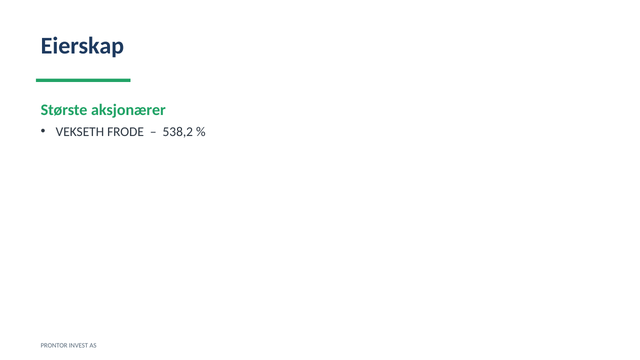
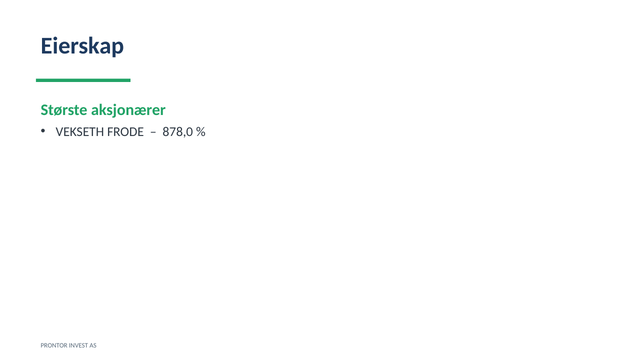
538,2: 538,2 -> 878,0
